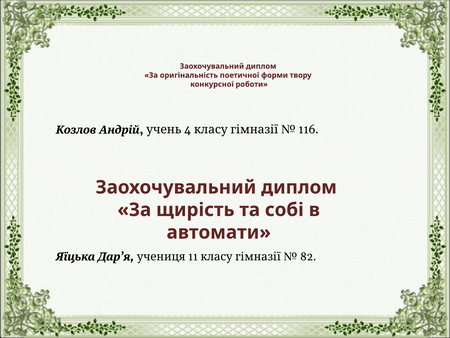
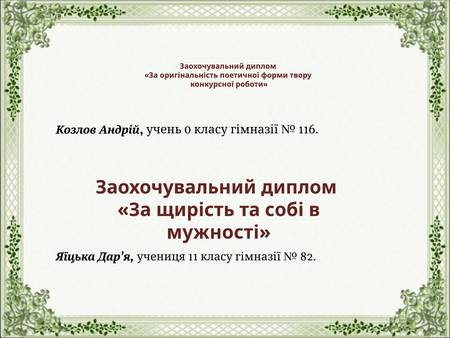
4: 4 -> 0
автомати: автомати -> мужності
